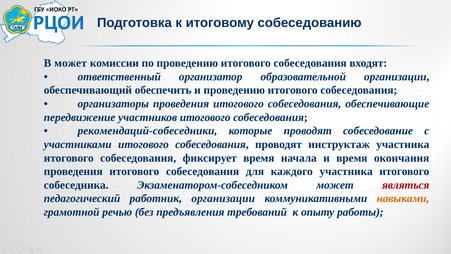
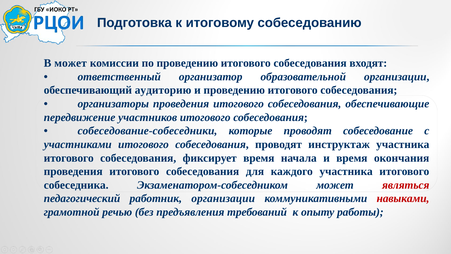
обеспечить: обеспечить -> аудиторию
рекомендаций-собеседники: рекомендаций-собеседники -> собеседование-собеседники
навыками colour: orange -> red
